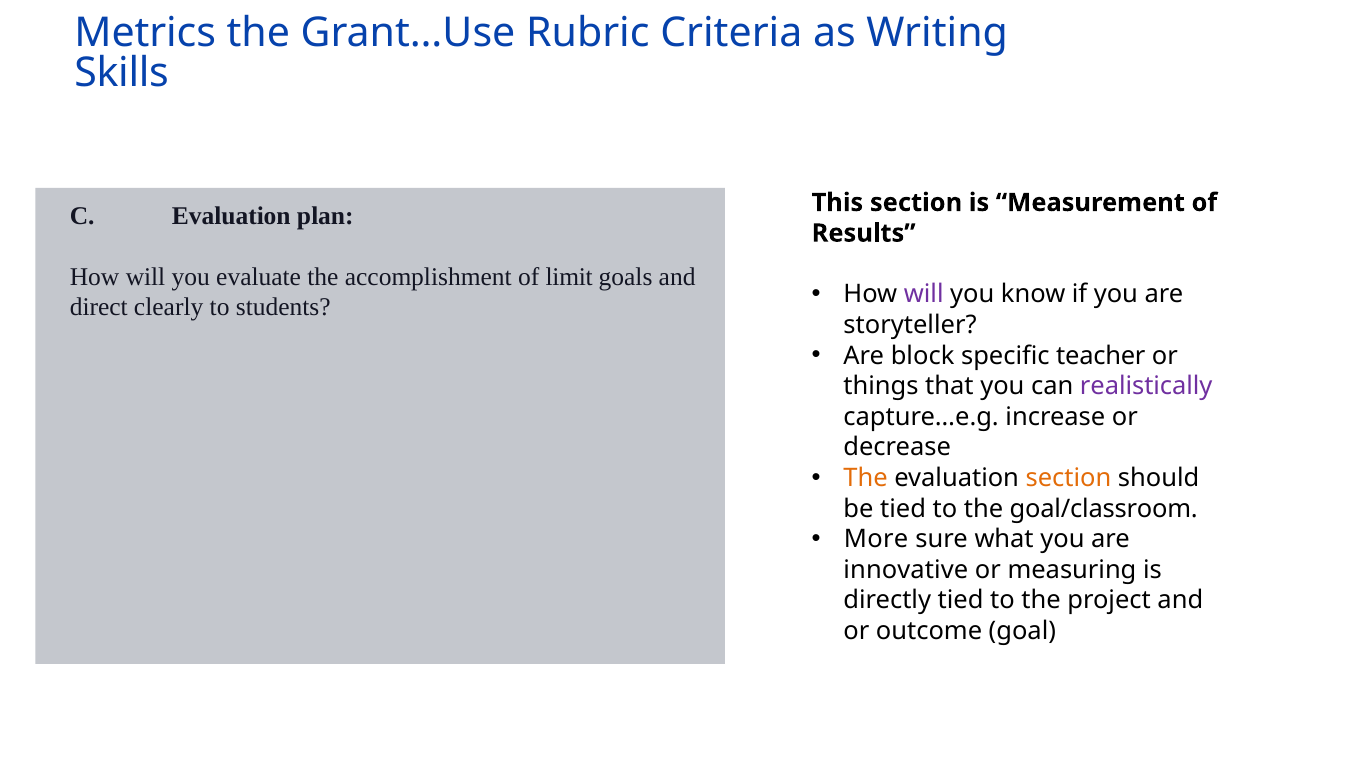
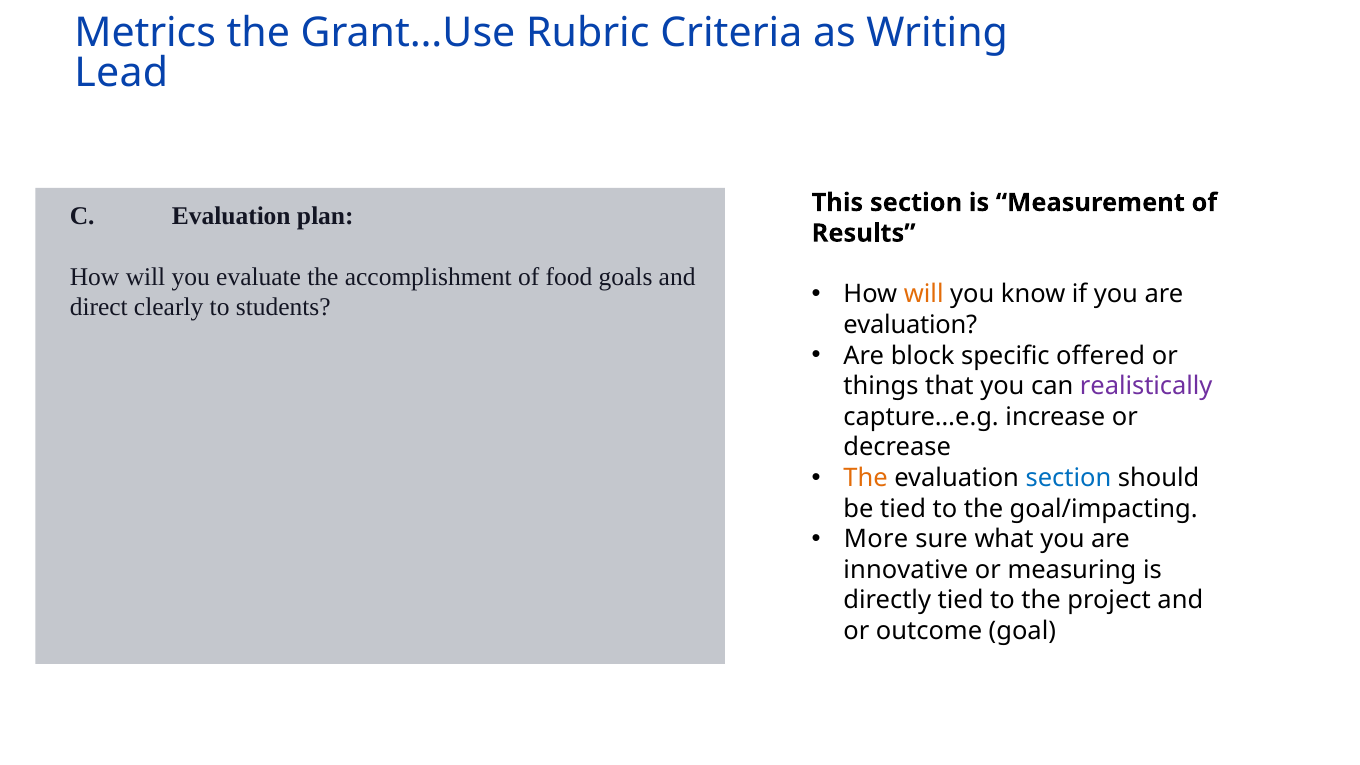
Skills: Skills -> Lead
limit: limit -> food
will at (924, 294) colour: purple -> orange
storyteller at (910, 325): storyteller -> evaluation
teacher: teacher -> offered
section at (1068, 478) colour: orange -> blue
goal/classroom: goal/classroom -> goal/impacting
